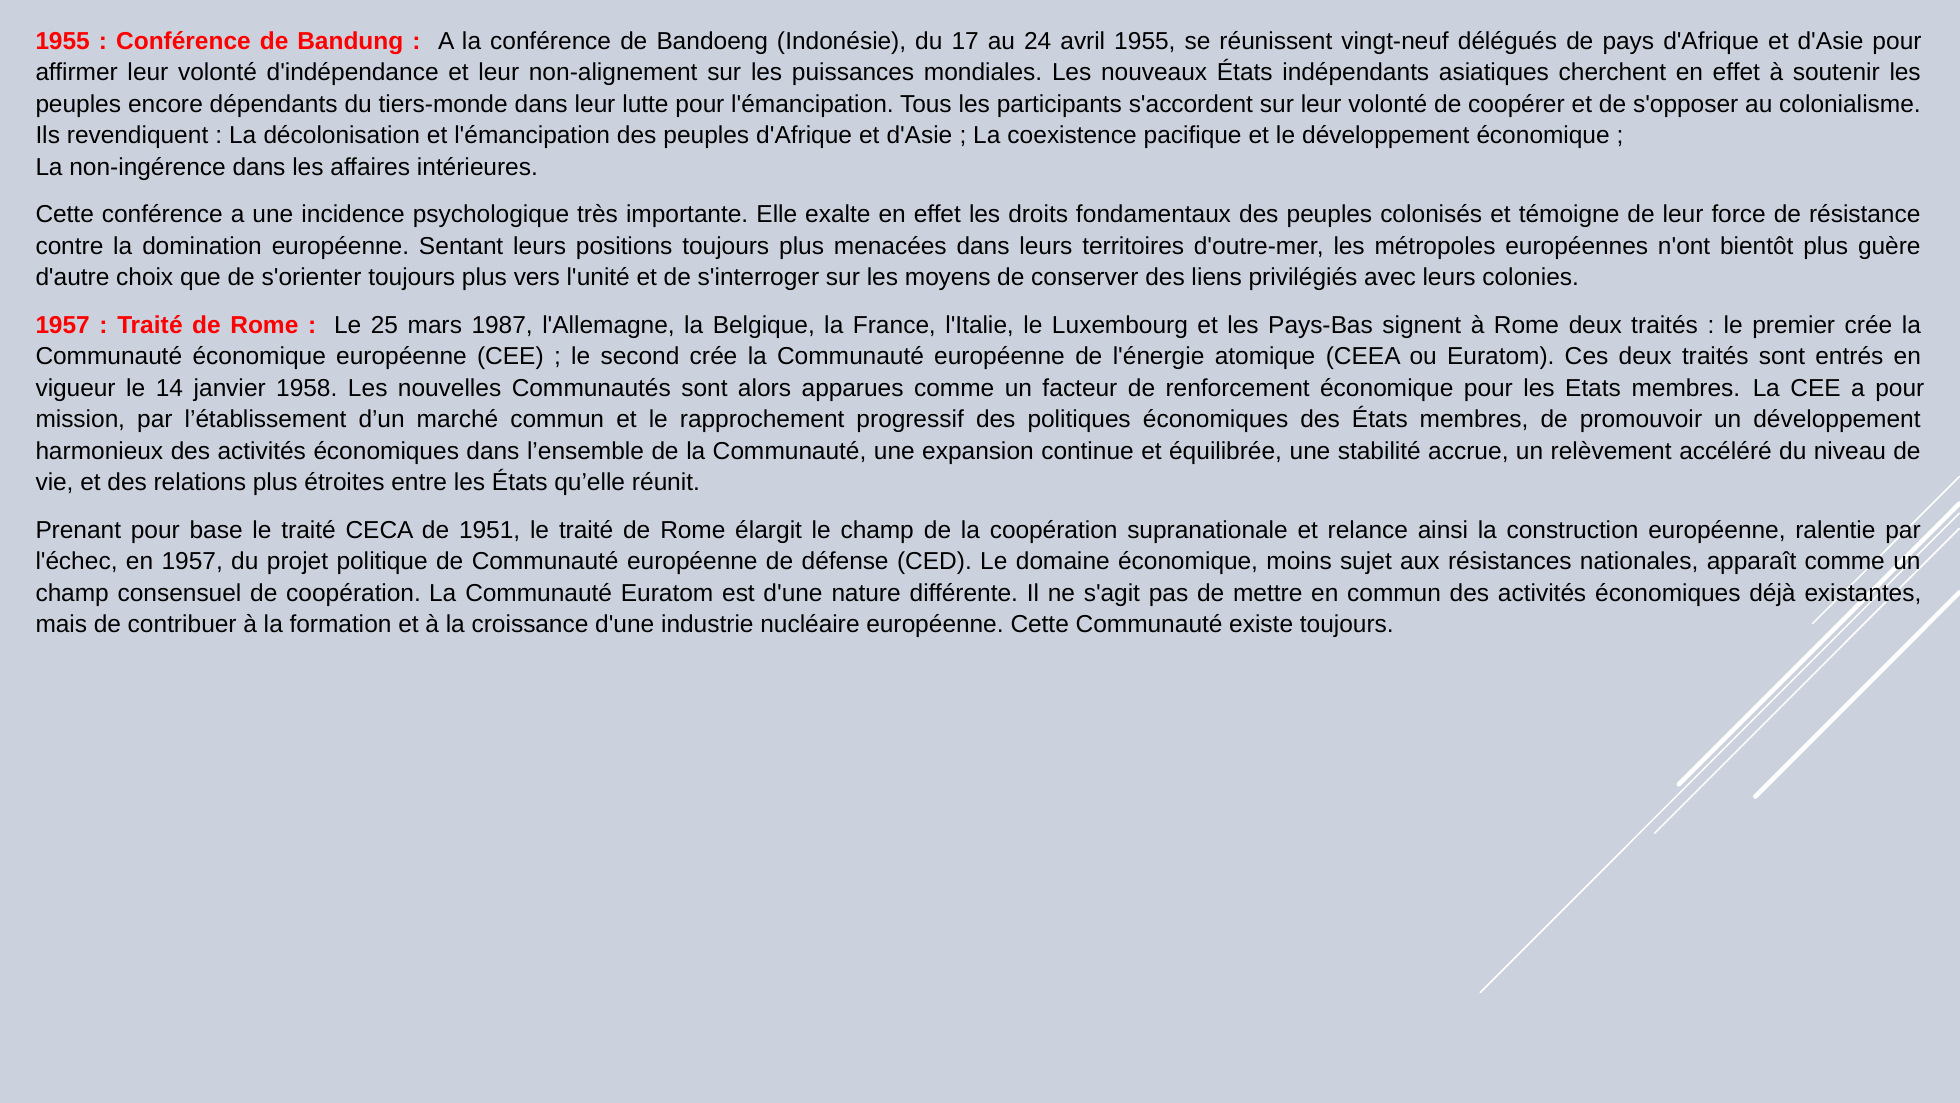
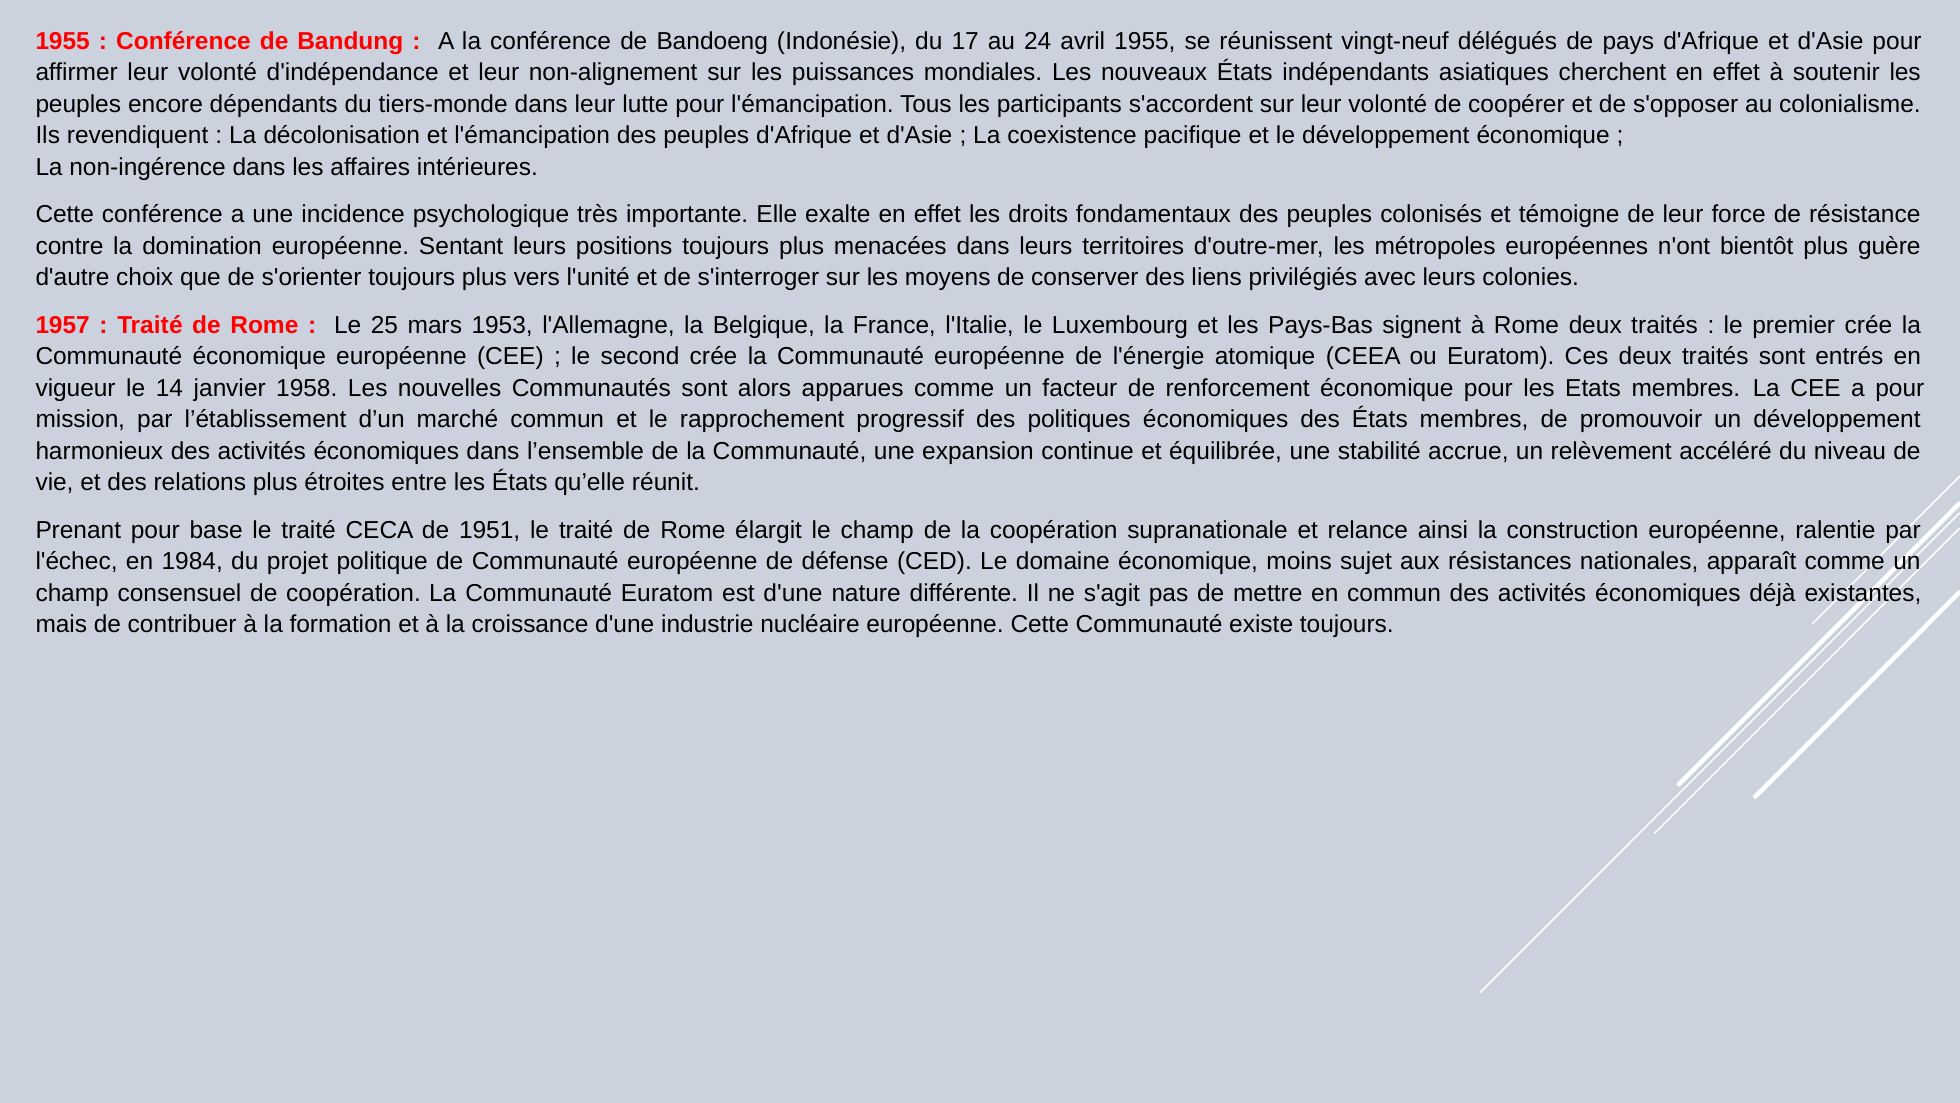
1987: 1987 -> 1953
en 1957: 1957 -> 1984
